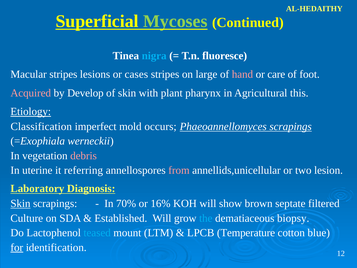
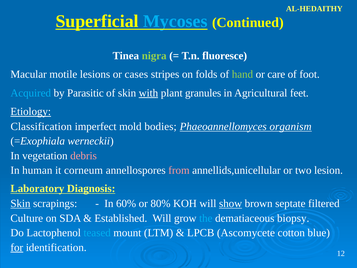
Mycoses colour: light green -> light blue
nigra colour: light blue -> light green
Macular stripes: stripes -> motile
large: large -> folds
hand colour: pink -> light green
Acquired colour: pink -> light blue
Develop: Develop -> Parasitic
with underline: none -> present
pharynx: pharynx -> granules
this: this -> feet
occurs: occurs -> bodies
Phaeoannellomyces scrapings: scrapings -> organism
uterine: uterine -> human
referring: referring -> corneum
70%: 70% -> 60%
16%: 16% -> 80%
show underline: none -> present
Temperature: Temperature -> Ascomycete
